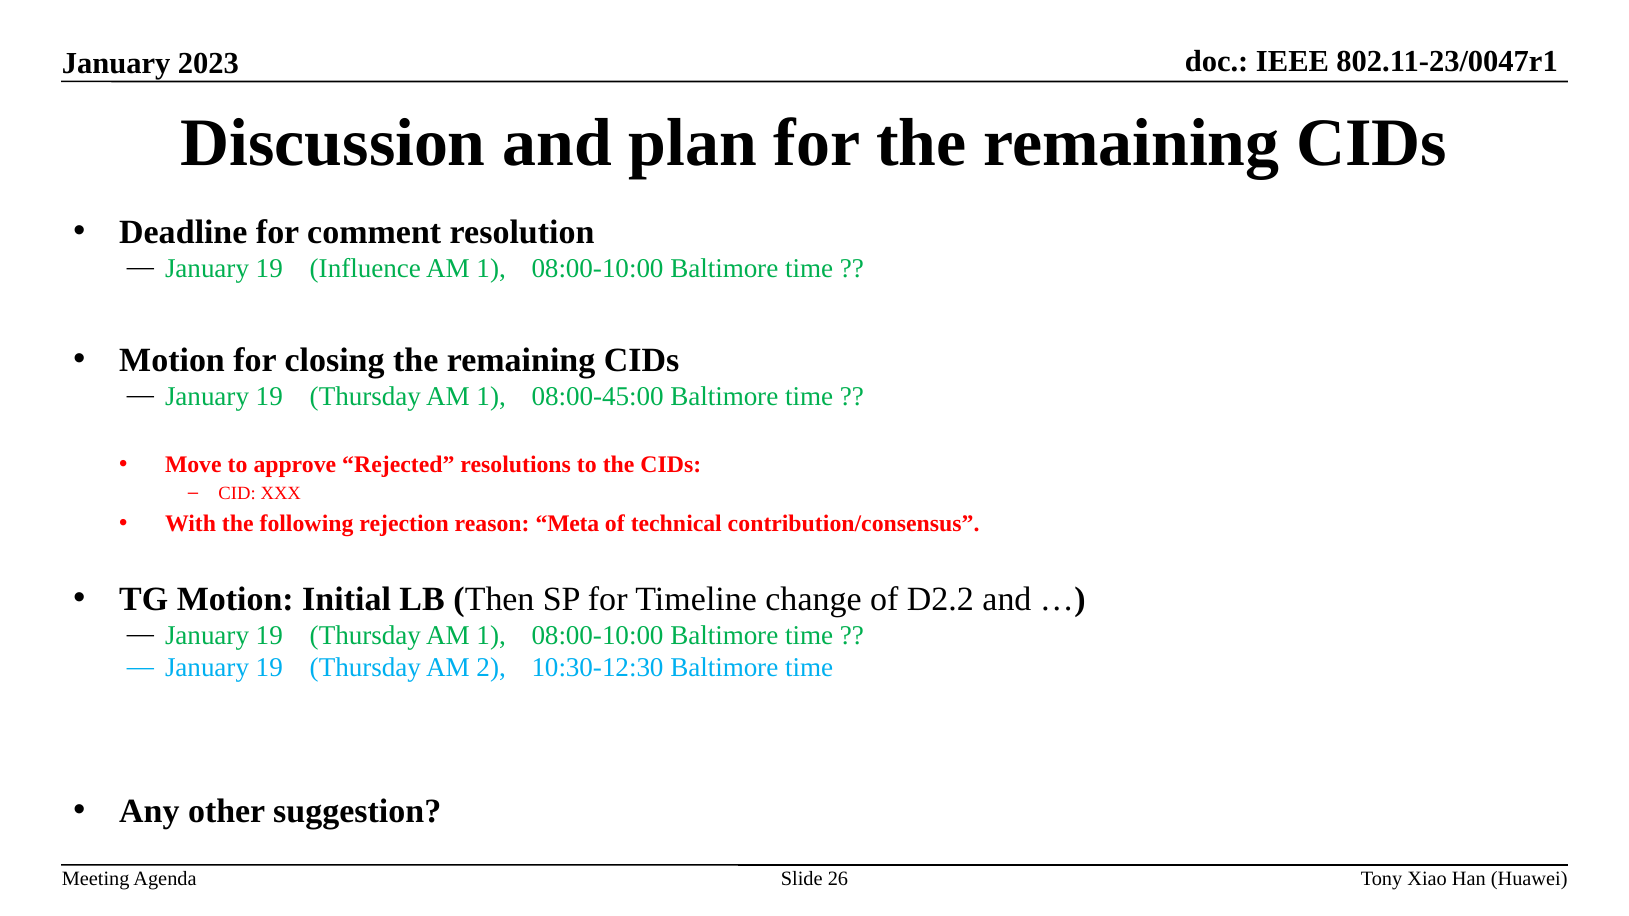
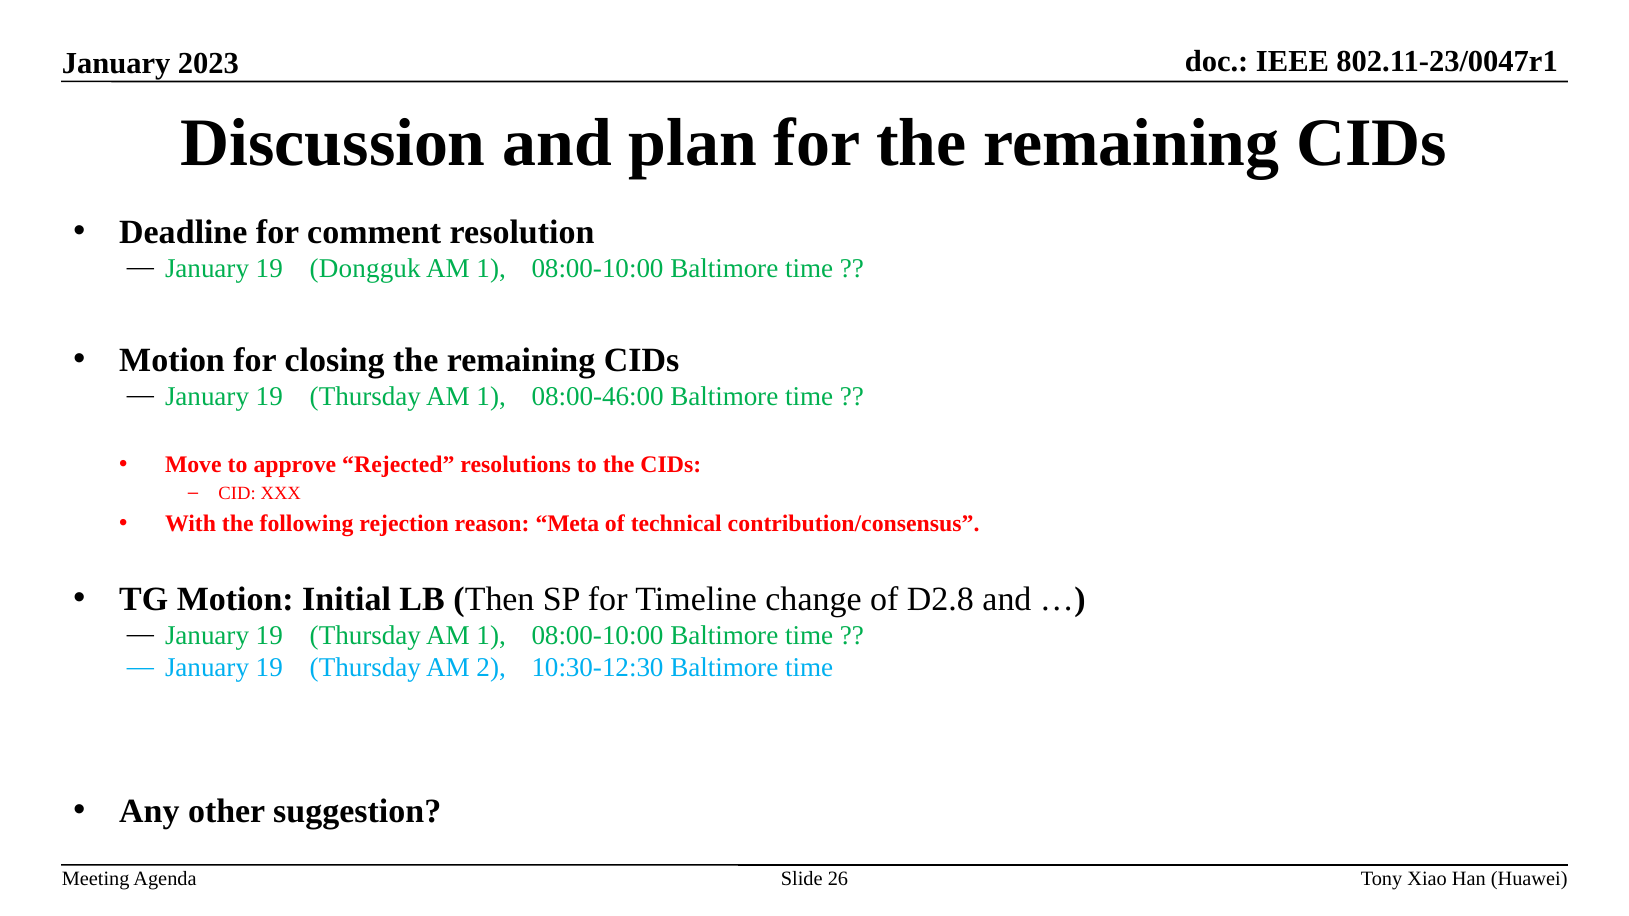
Influence: Influence -> Dongguk
08:00-45:00: 08:00-45:00 -> 08:00-46:00
D2.2: D2.2 -> D2.8
